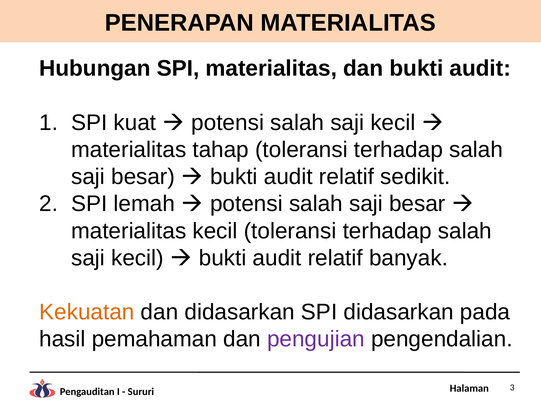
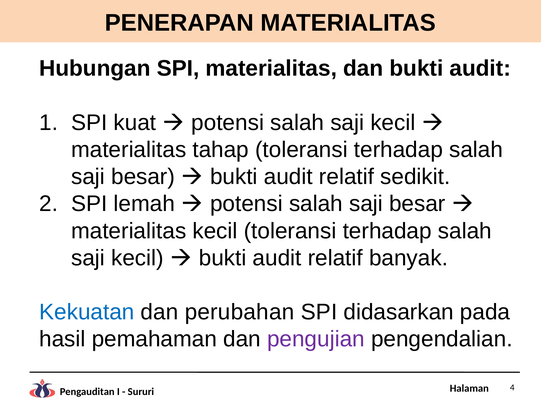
Kekuatan colour: orange -> blue
dan didasarkan: didasarkan -> perubahan
3: 3 -> 4
